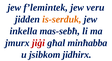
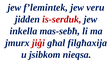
is-serduk colour: orange -> red
minħabba: minħabba -> filgħaxija
jidhirx: jidhirx -> nieqsa
